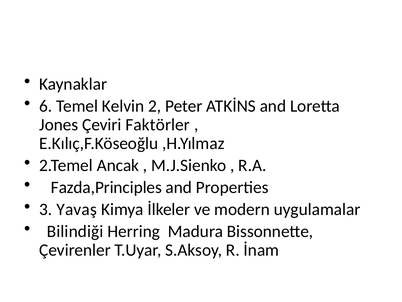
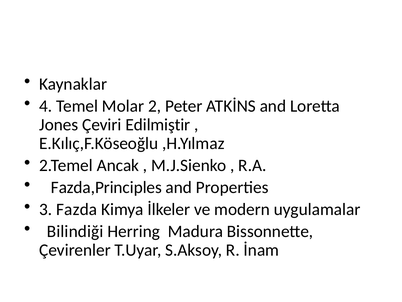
6: 6 -> 4
Kelvin: Kelvin -> Molar
Faktörler: Faktörler -> Edilmiştir
Yavaş: Yavaş -> Fazda
